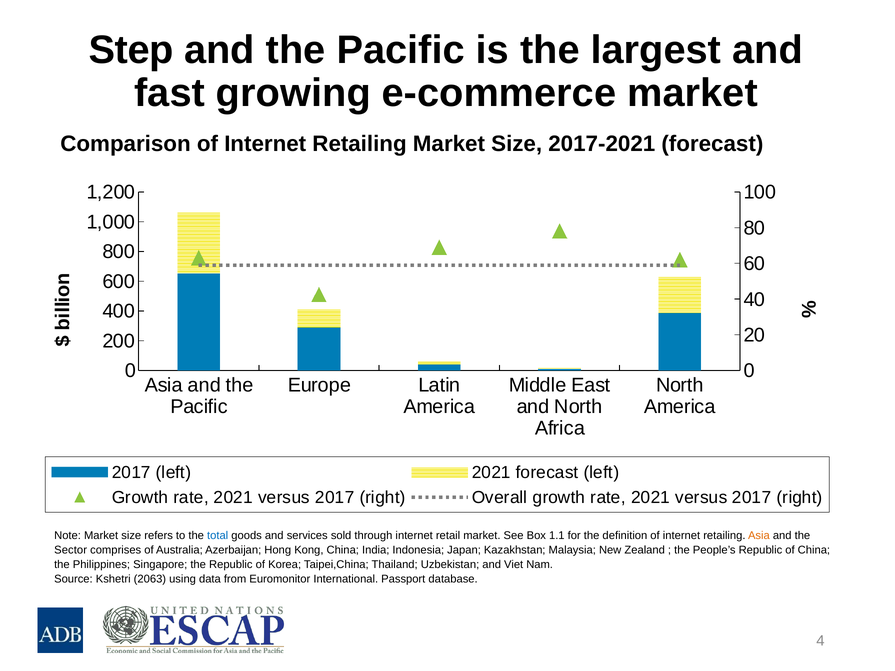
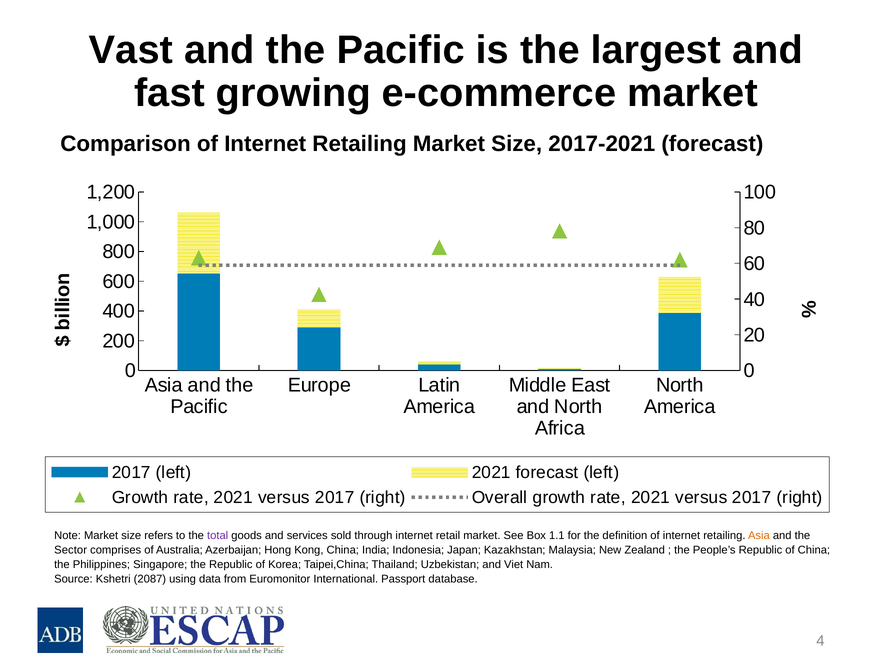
Step: Step -> Vast
total colour: blue -> purple
2063: 2063 -> 2087
